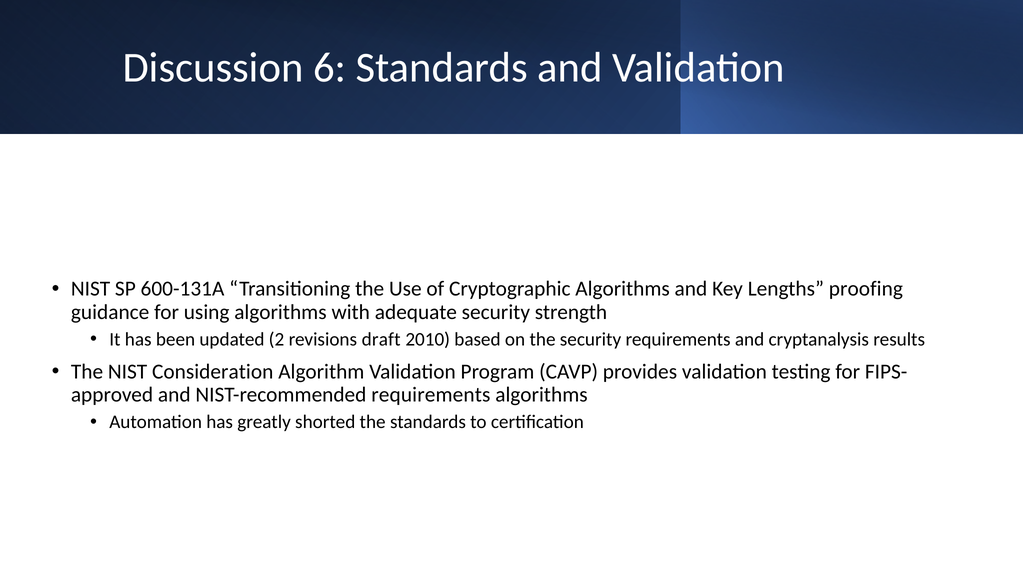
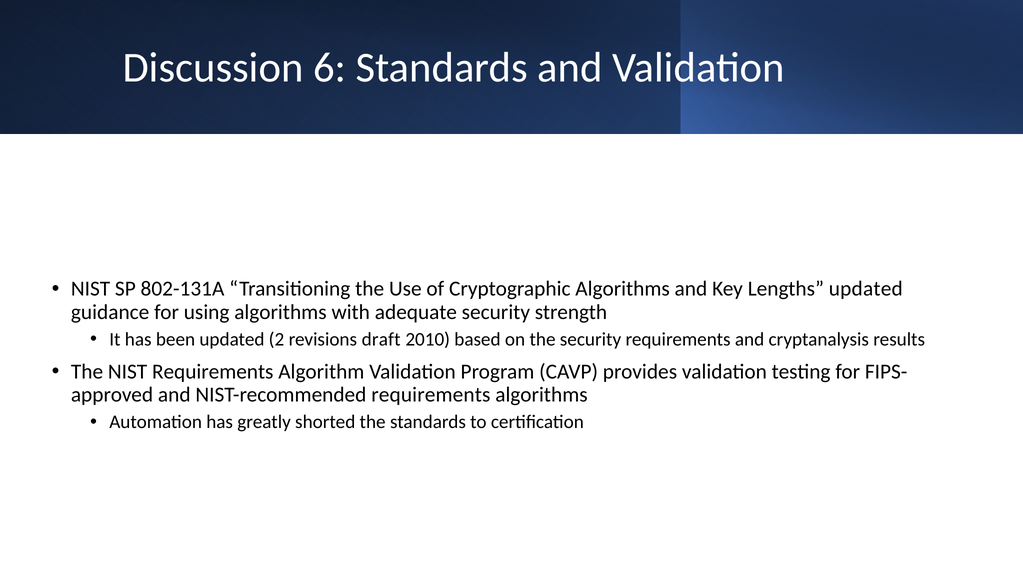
600-131A: 600-131A -> 802-131A
Lengths proofing: proofing -> updated
NIST Consideration: Consideration -> Requirements
